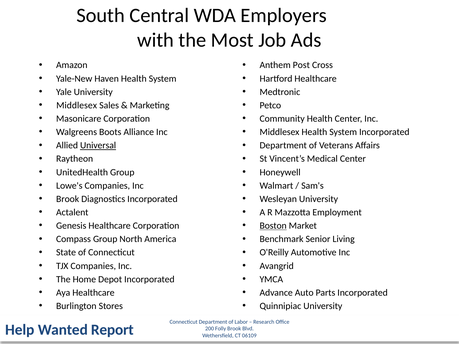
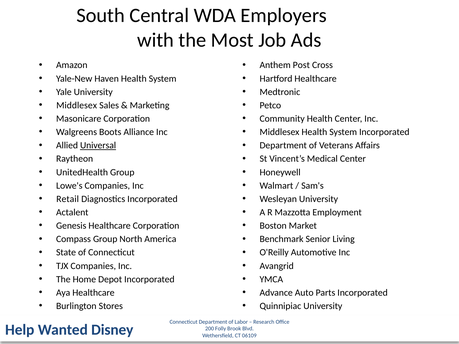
Brook at (68, 199): Brook -> Retail
Boston underline: present -> none
Report: Report -> Disney
